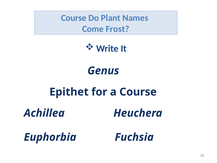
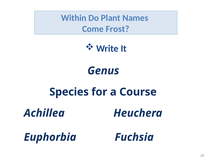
Course at (74, 18): Course -> Within
Epithet: Epithet -> Species
